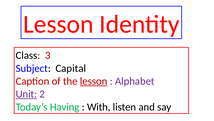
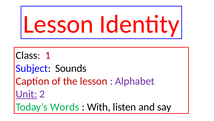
3: 3 -> 1
Capital: Capital -> Sounds
lesson at (94, 81) underline: present -> none
Having: Having -> Words
